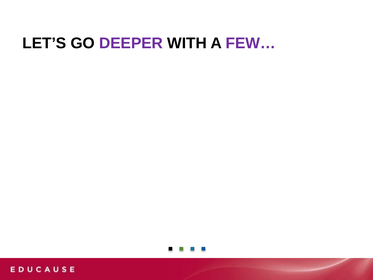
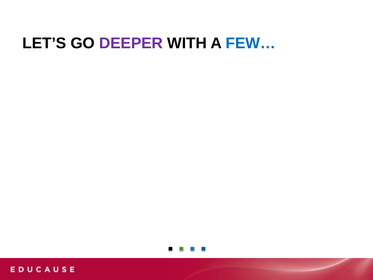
FEW… colour: purple -> blue
